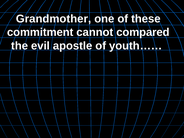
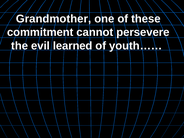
compared: compared -> persevere
apostle: apostle -> learned
